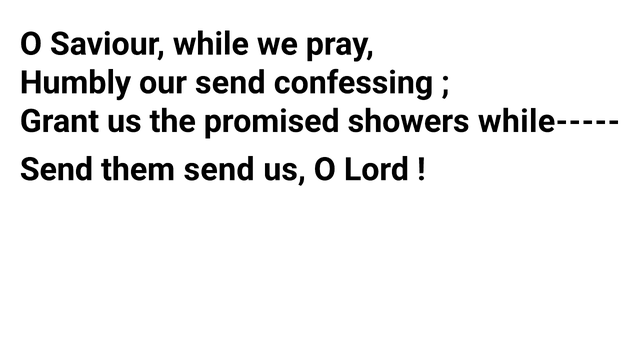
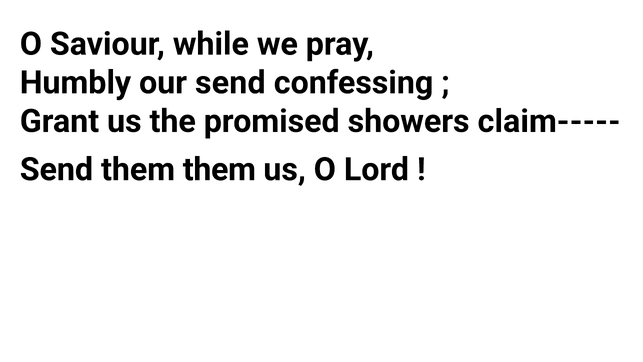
while-----: while----- -> claim-----
them send: send -> them
